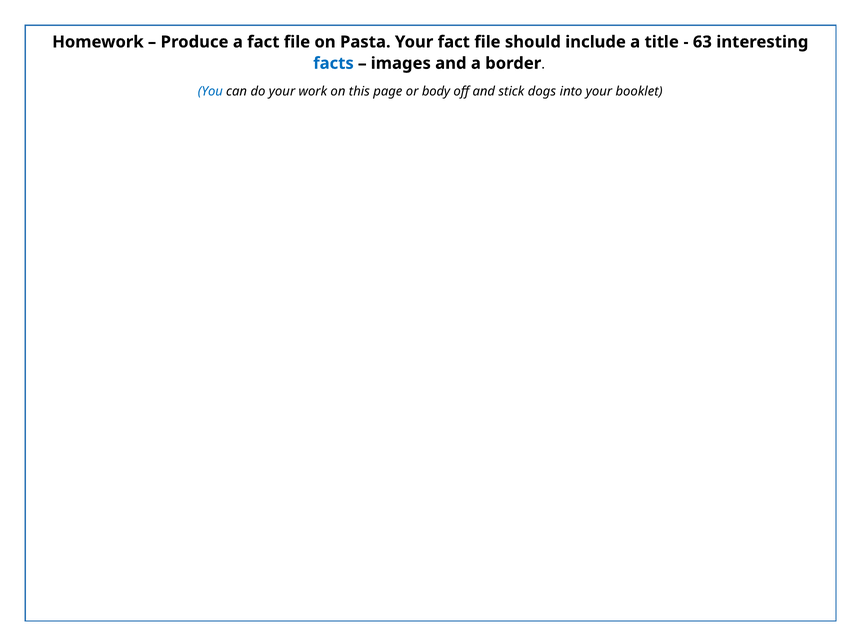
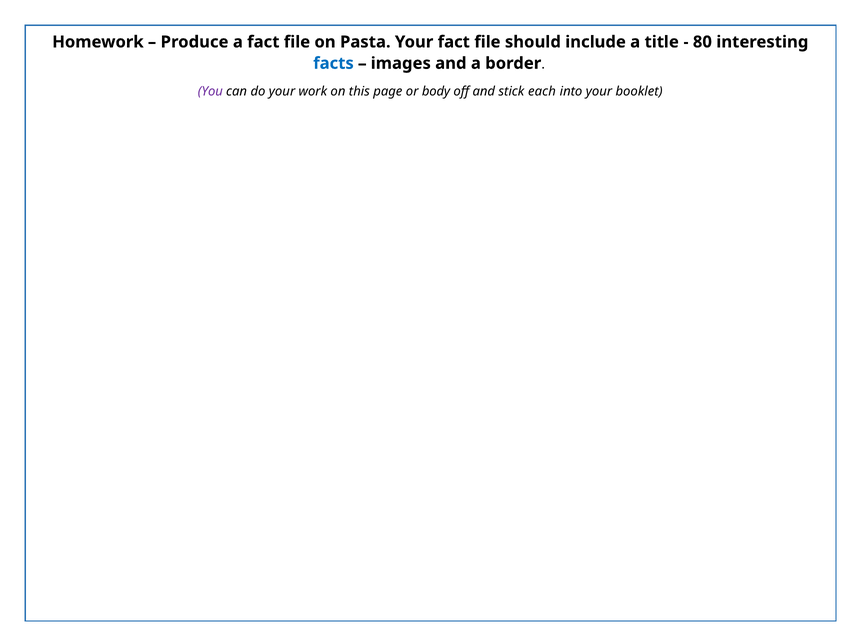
63: 63 -> 80
You colour: blue -> purple
dogs: dogs -> each
